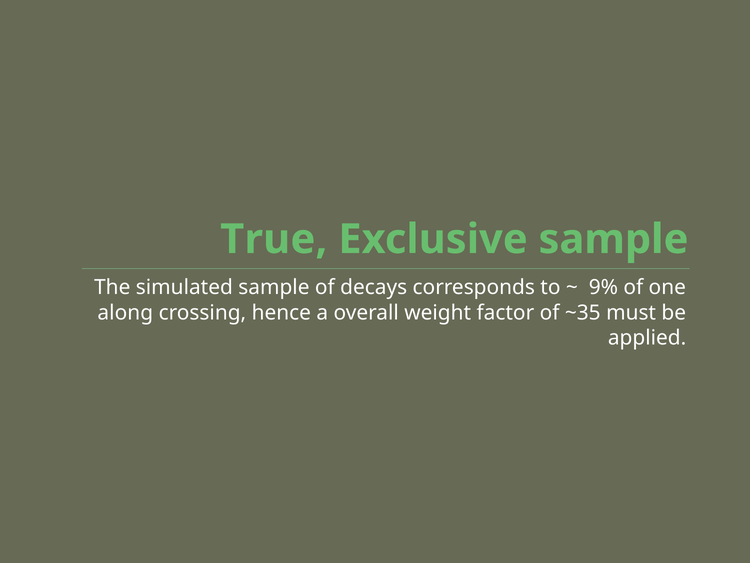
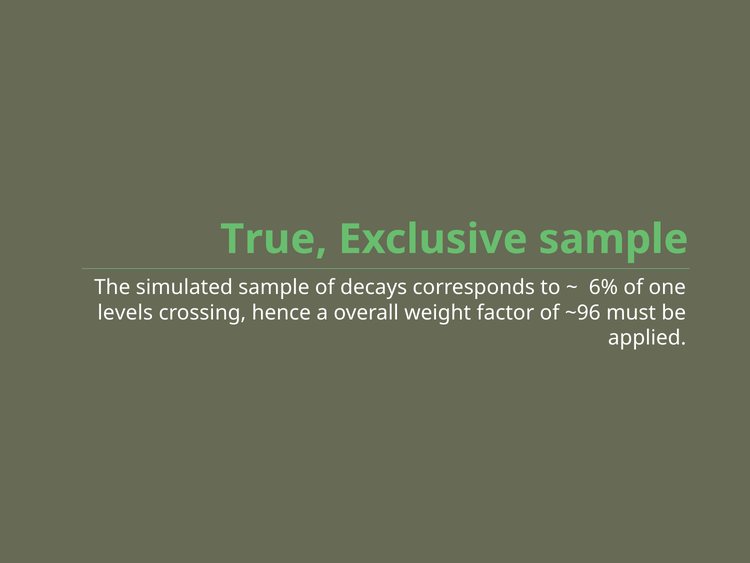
9%: 9% -> 6%
along: along -> levels
~35: ~35 -> ~96
